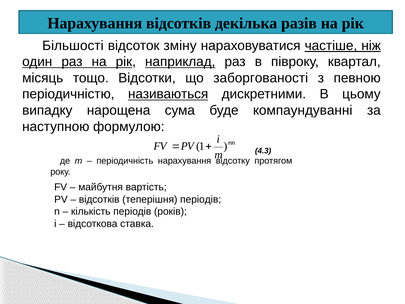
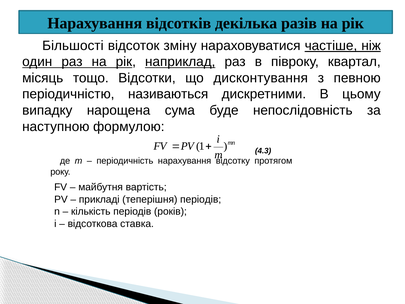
заборгованості: заборгованості -> дисконтування
називаються underline: present -> none
компаундуванні: компаундуванні -> непослідовність
відсотків at (99, 199): відсотків -> прикладі
